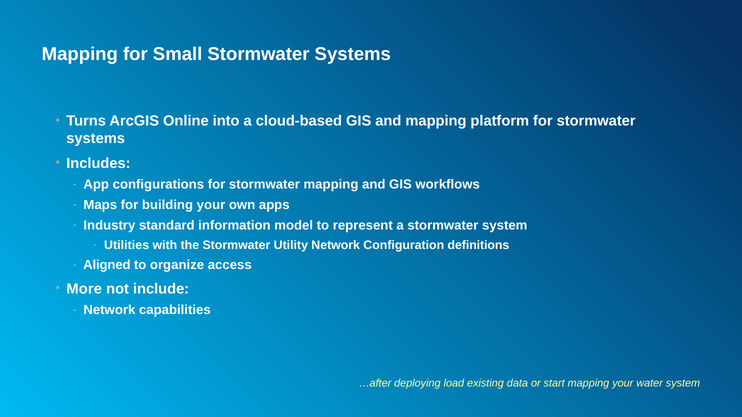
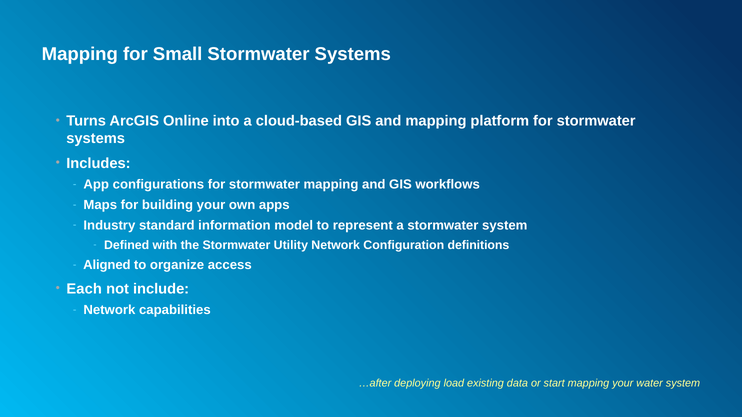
Utilities: Utilities -> Defined
More: More -> Each
